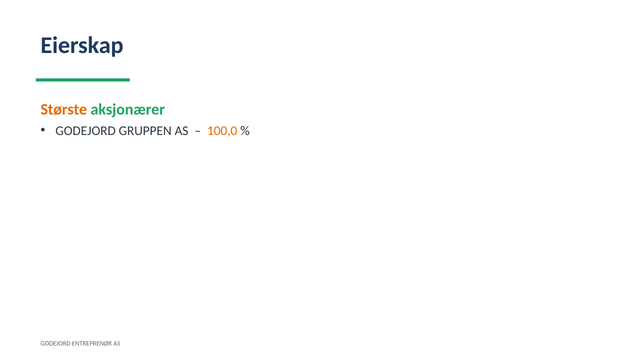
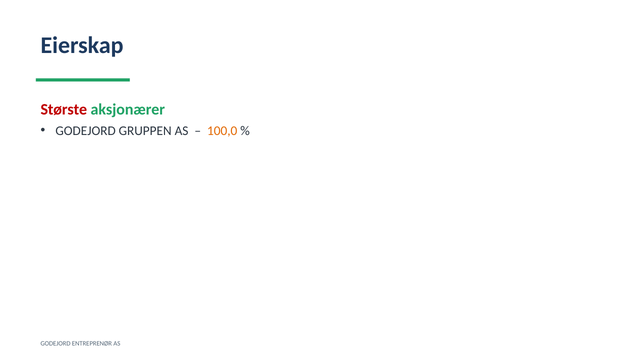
Største colour: orange -> red
